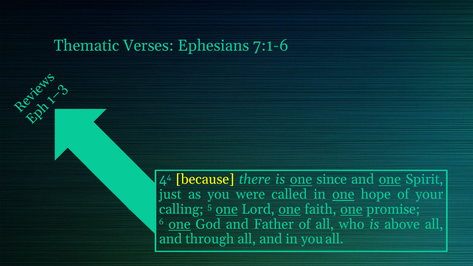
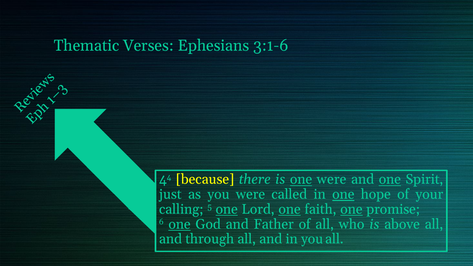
7:1-6: 7:1-6 -> 3:1-6
one since: since -> were
